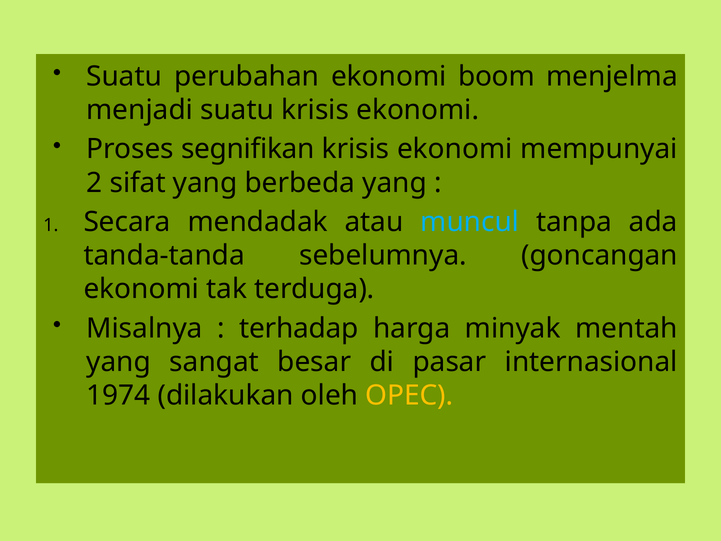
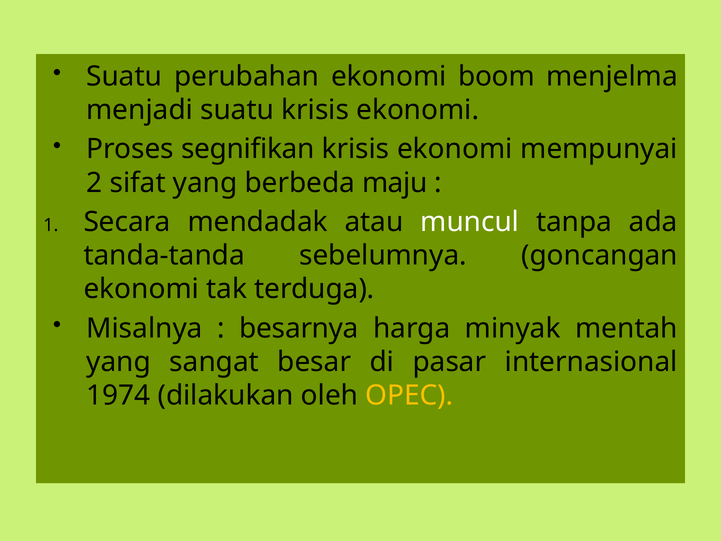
berbeda yang: yang -> maju
muncul colour: light blue -> white
terhadap: terhadap -> besarnya
